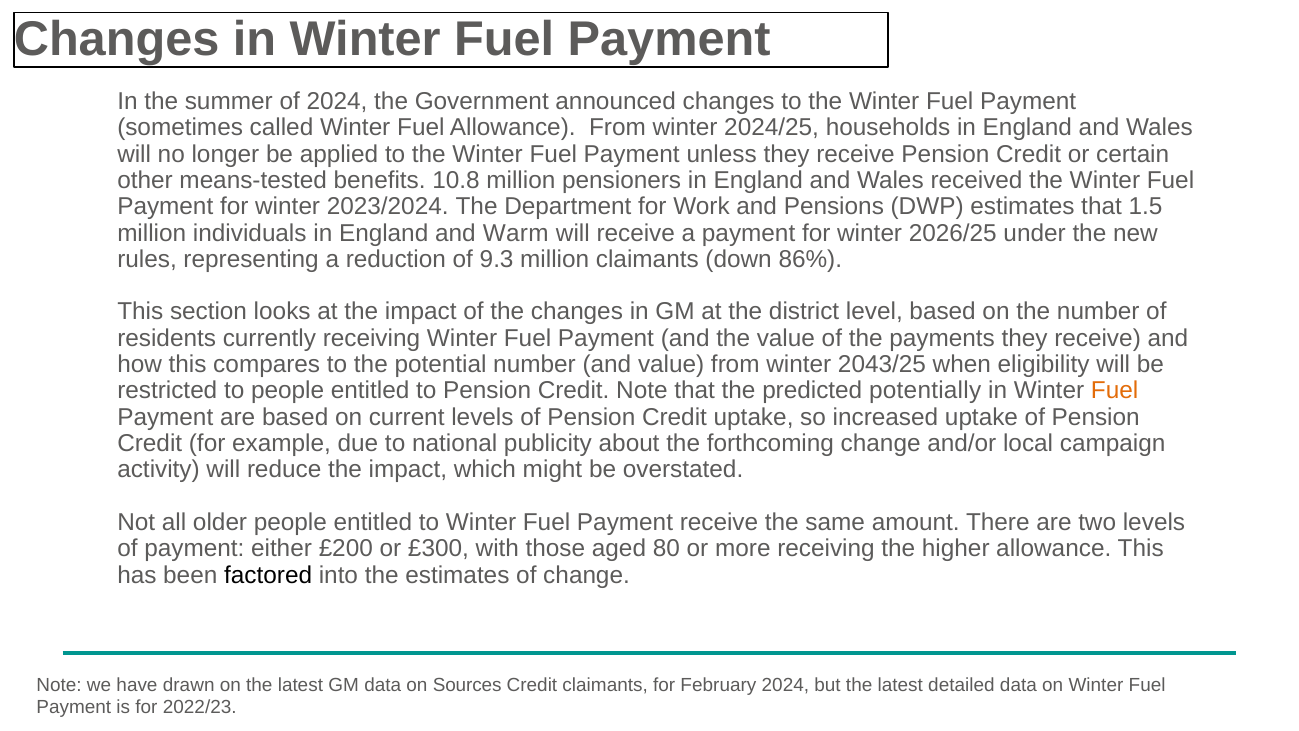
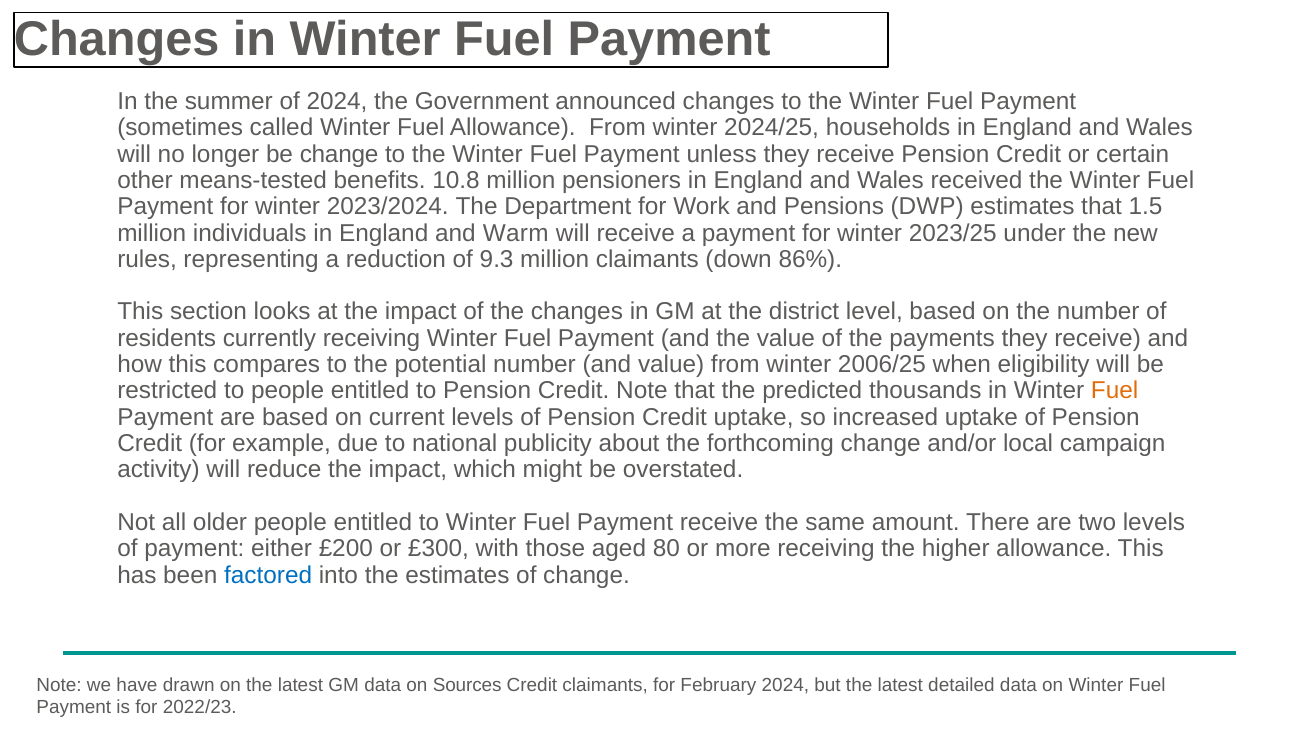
be applied: applied -> change
2026/25: 2026/25 -> 2023/25
2043/25: 2043/25 -> 2006/25
potentially: potentially -> thousands
factored colour: black -> blue
